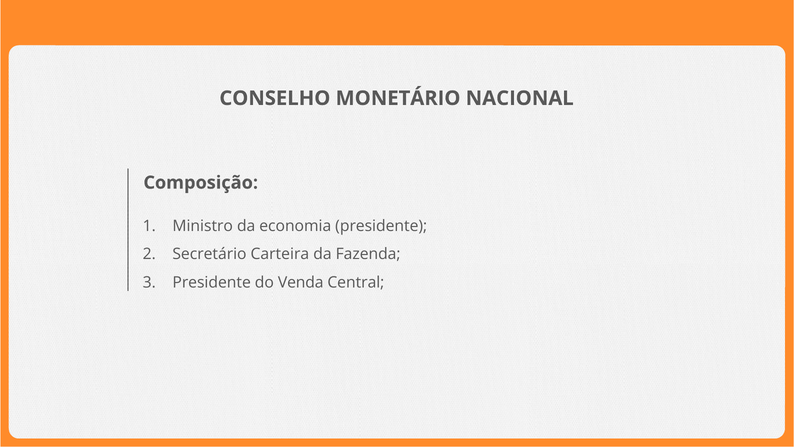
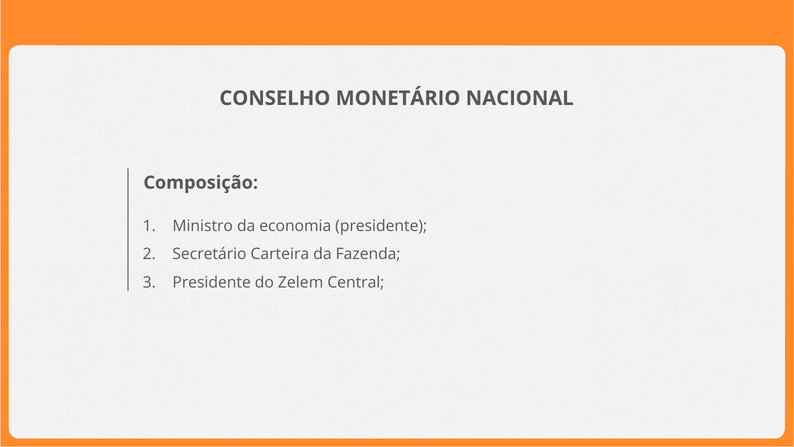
Venda: Venda -> Zelem
